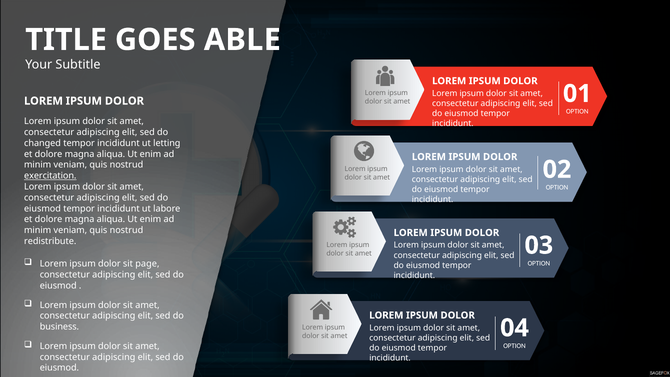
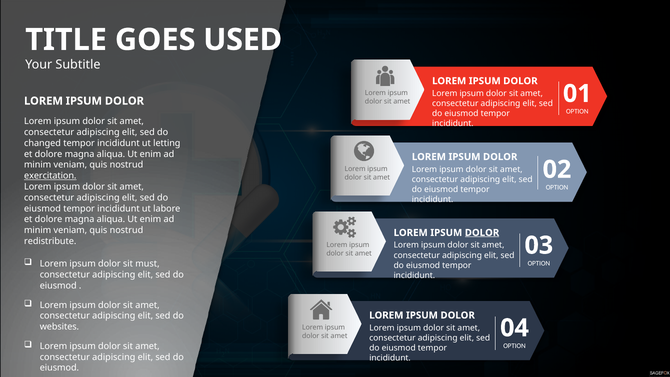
ABLE: ABLE -> USED
DOLOR at (482, 233) underline: none -> present
page: page -> must
business: business -> websites
